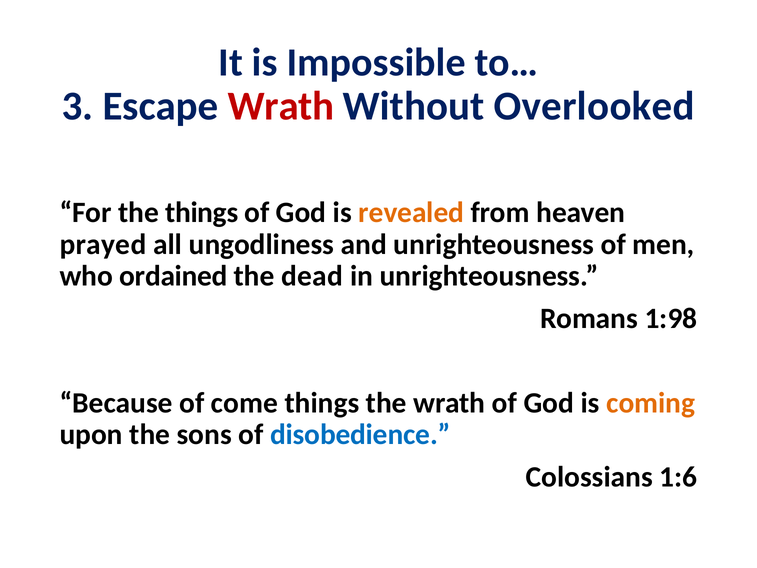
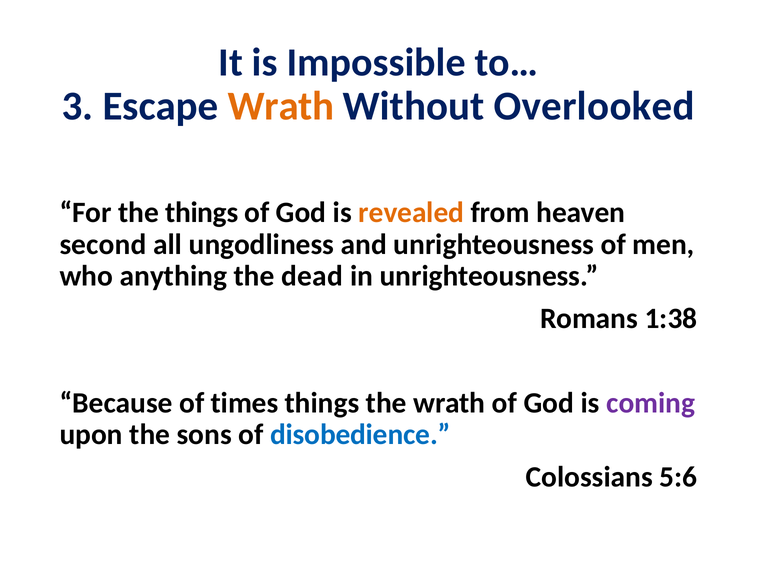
Wrath at (281, 106) colour: red -> orange
prayed: prayed -> second
ordained: ordained -> anything
1:98: 1:98 -> 1:38
come: come -> times
coming colour: orange -> purple
1:6: 1:6 -> 5:6
